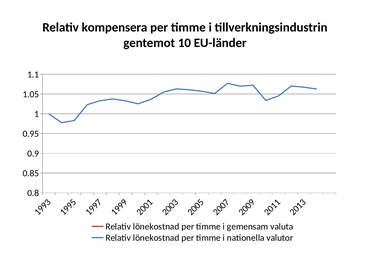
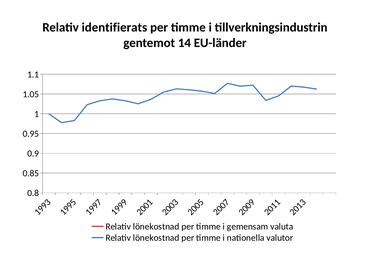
kompensera: kompensera -> identifierats
10: 10 -> 14
